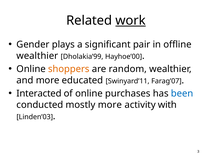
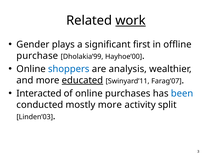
pair: pair -> first
wealthier at (37, 56): wealthier -> purchase
shoppers colour: orange -> blue
random: random -> analysis
educated underline: none -> present
with: with -> split
